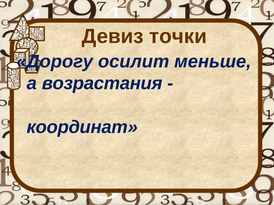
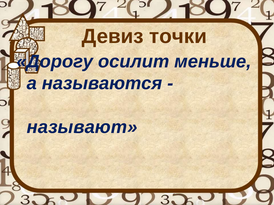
возрастания: возрастания -> называются
координат: координат -> называют
